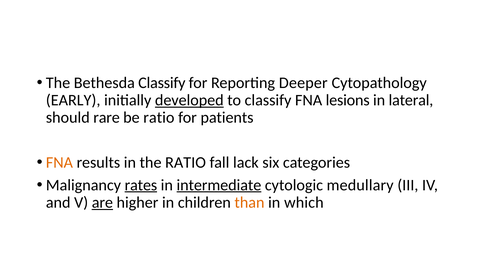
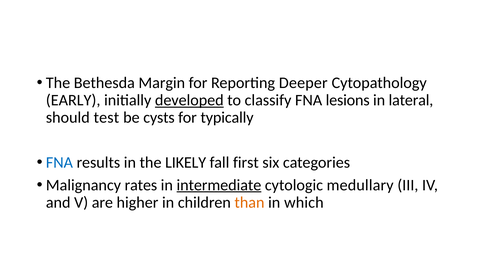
Bethesda Classify: Classify -> Margin
rare: rare -> test
be ratio: ratio -> cysts
patients: patients -> typically
FNA at (59, 162) colour: orange -> blue
the RATIO: RATIO -> LIKELY
lack: lack -> first
rates underline: present -> none
are underline: present -> none
